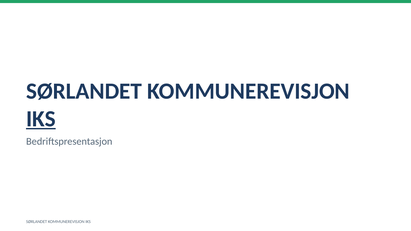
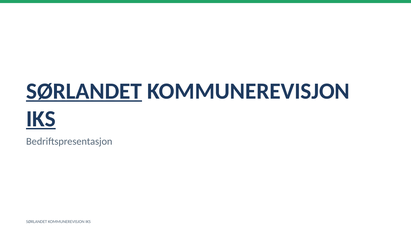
SØRLANDET at (84, 91) underline: none -> present
